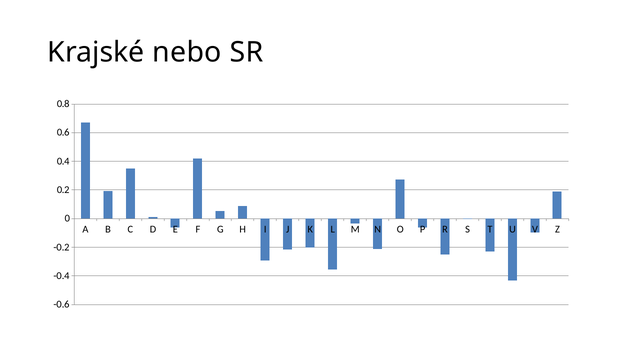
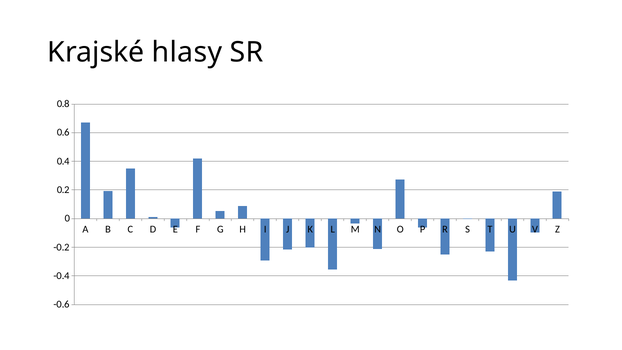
nebo: nebo -> hlasy
